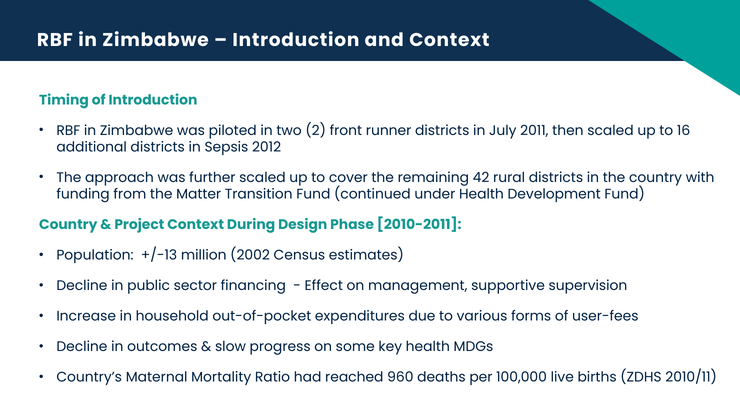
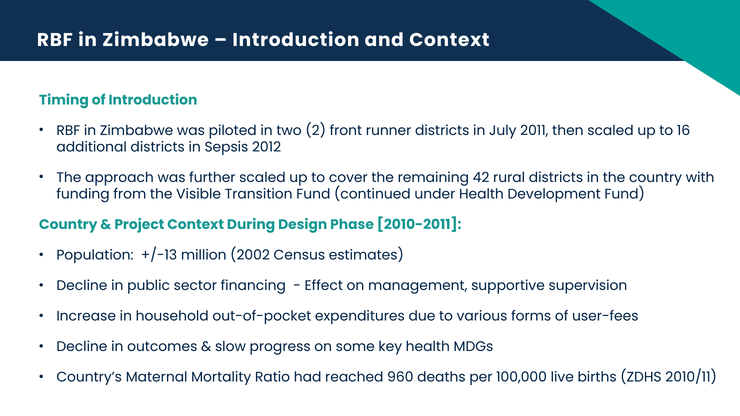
Matter: Matter -> Visible
